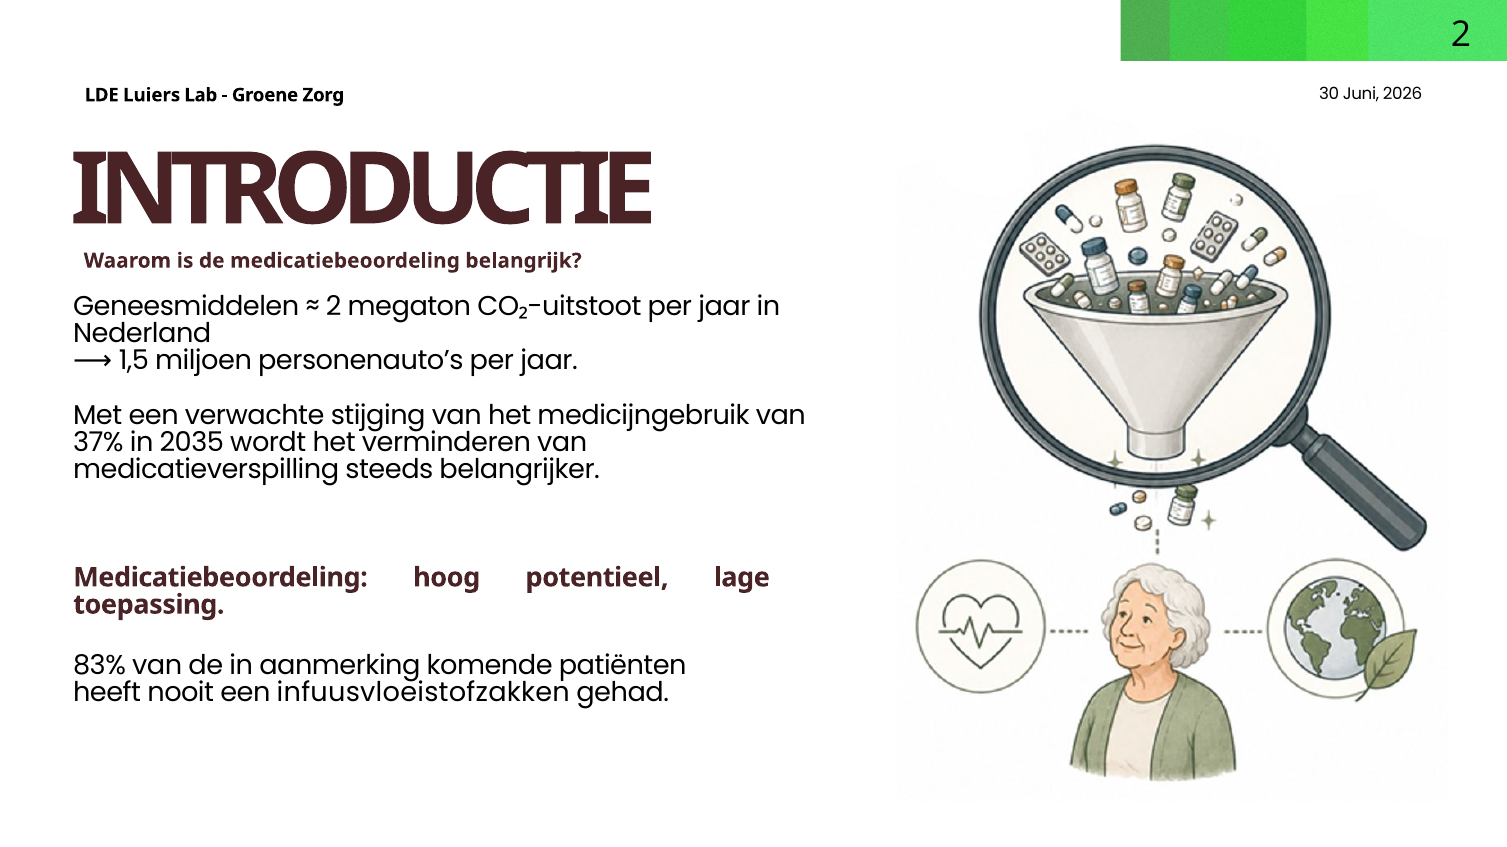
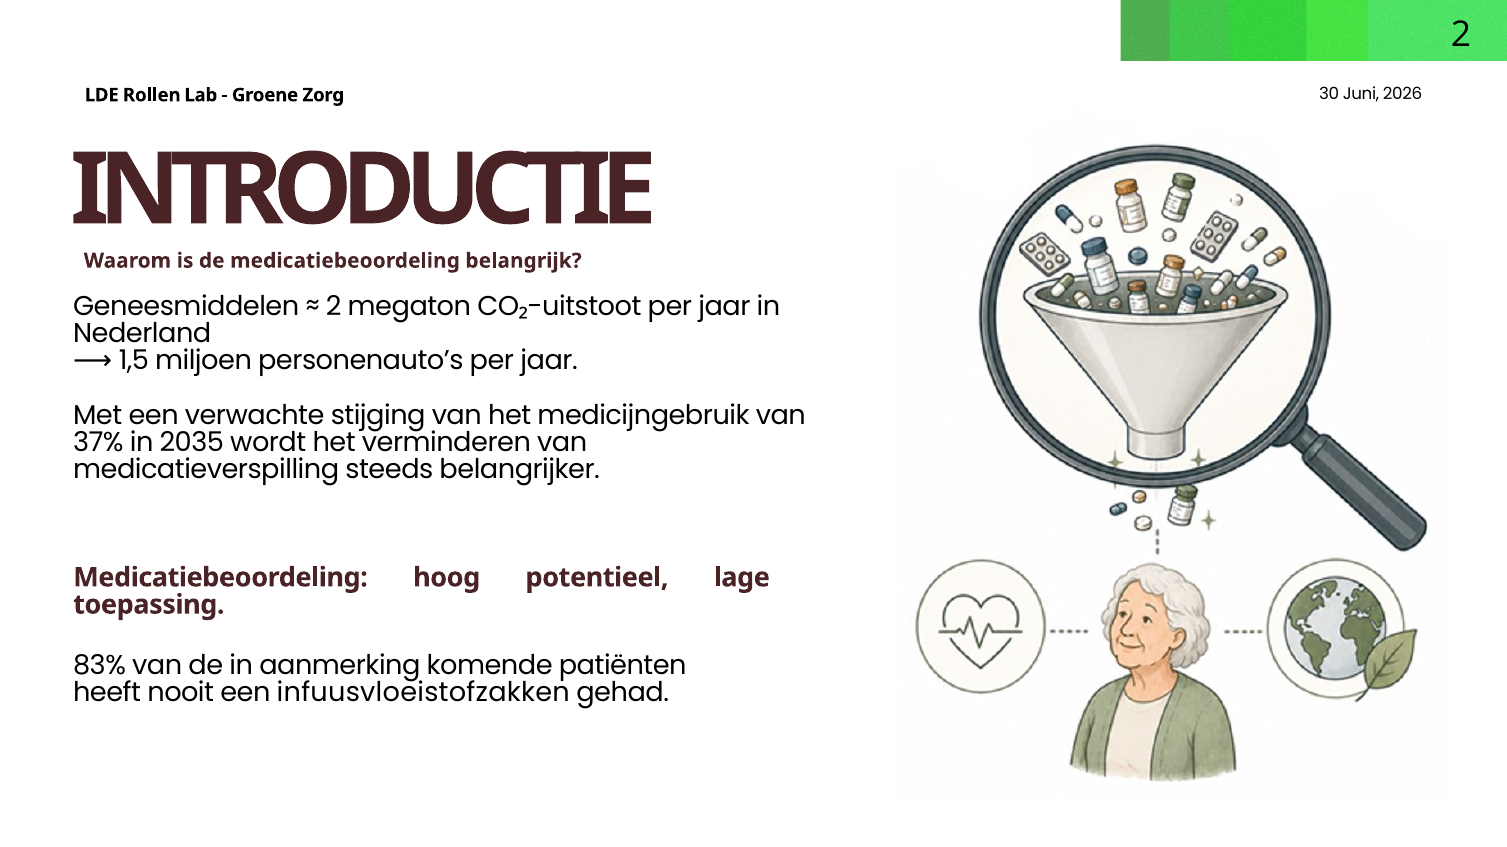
Luiers: Luiers -> Rollen
